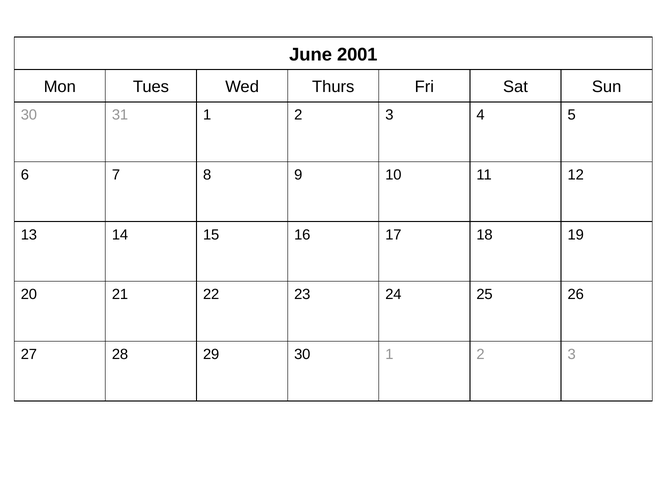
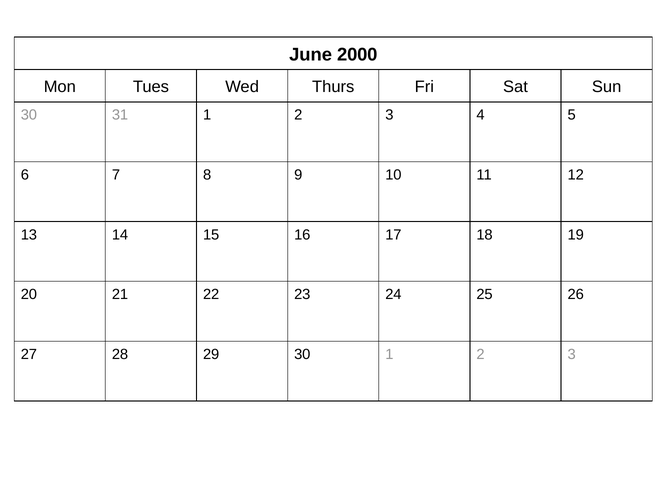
2001: 2001 -> 2000
